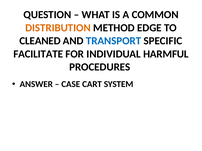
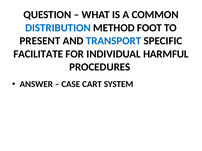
DISTRIBUTION colour: orange -> blue
EDGE: EDGE -> FOOT
CLEANED: CLEANED -> PRESENT
